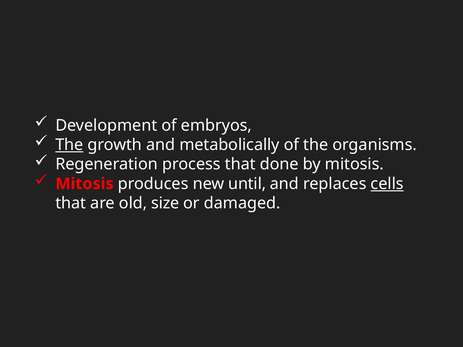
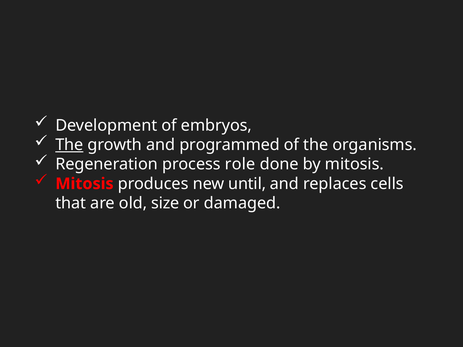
metabolically: metabolically -> programmed
process that: that -> role
cells underline: present -> none
